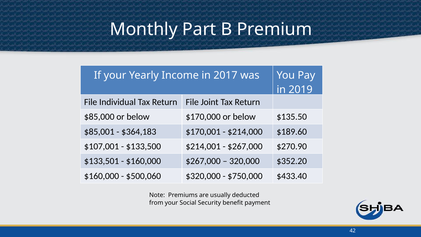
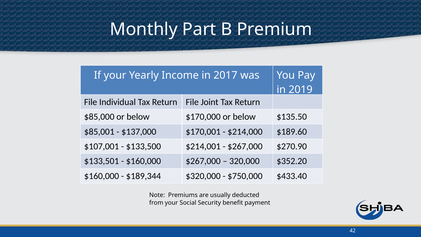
$364,183: $364,183 -> $137,000
$500,060: $500,060 -> $189,344
